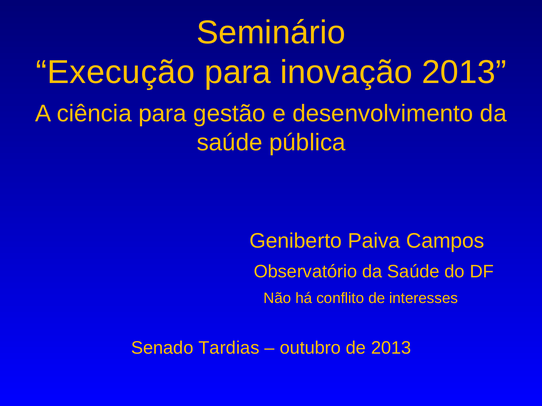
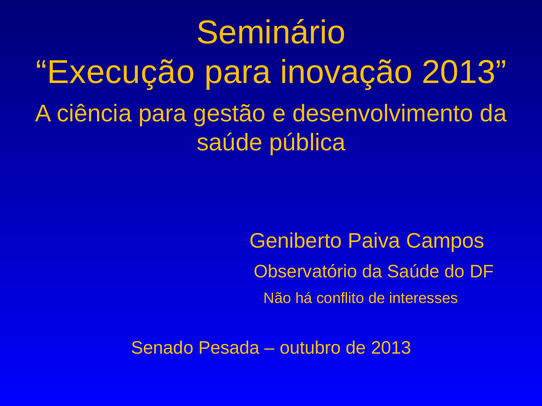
Tardias: Tardias -> Pesada
